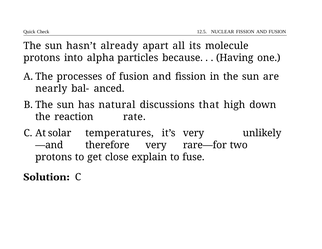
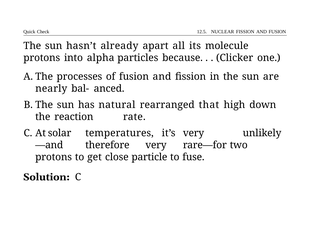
Having: Having -> Clicker
discussions: discussions -> rearranged
explain: explain -> particle
